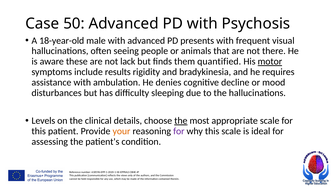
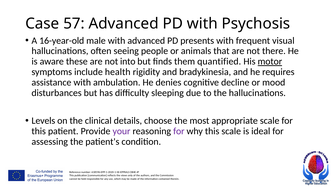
50: 50 -> 57
18-year-old: 18-year-old -> 16-year-old
lack: lack -> into
results: results -> health
the at (181, 121) underline: present -> none
your colour: orange -> purple
